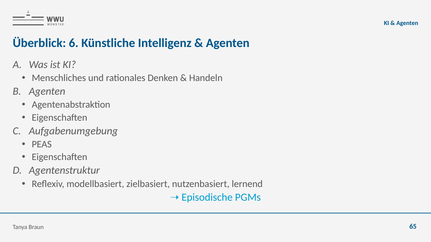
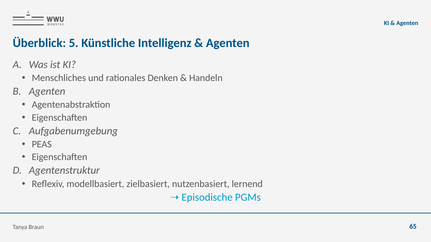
6: 6 -> 5
